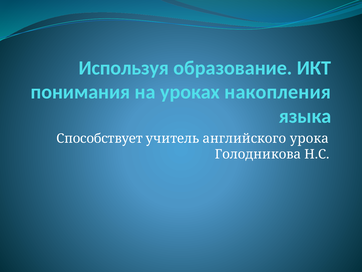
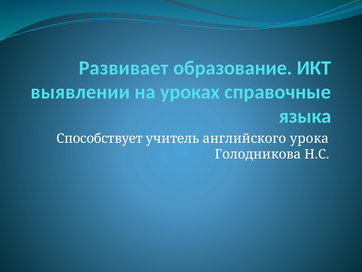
Используя: Используя -> Развивает
понимания: понимания -> выявлении
накопления: накопления -> справочные
